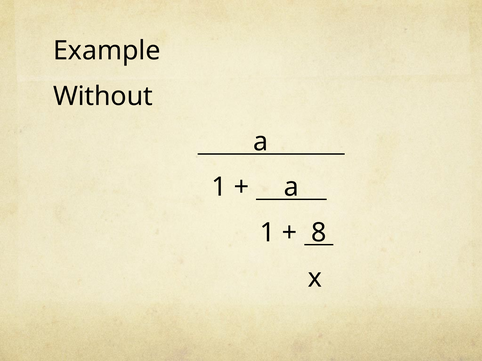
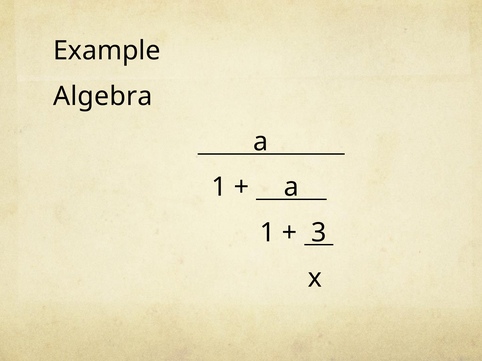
Without: Without -> Algebra
8: 8 -> 3
